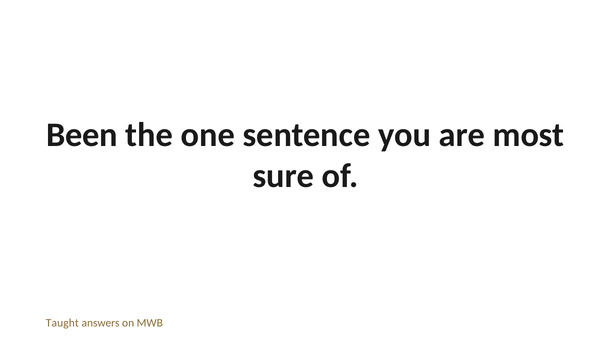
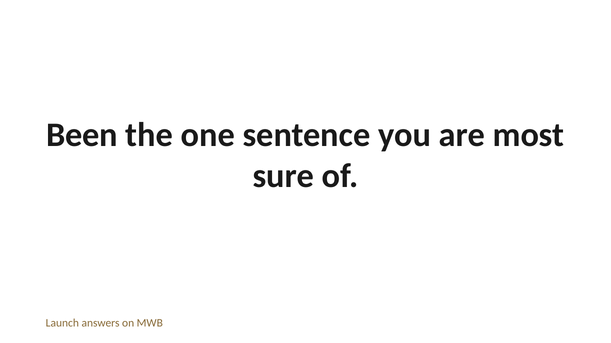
Taught: Taught -> Launch
